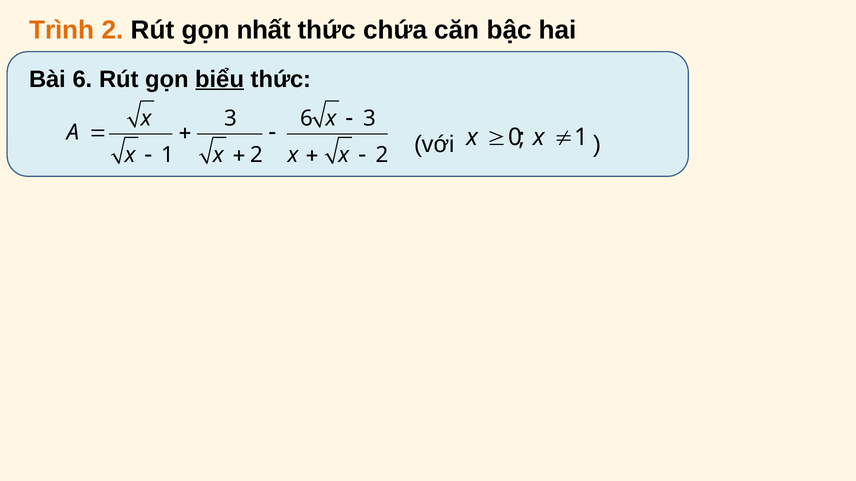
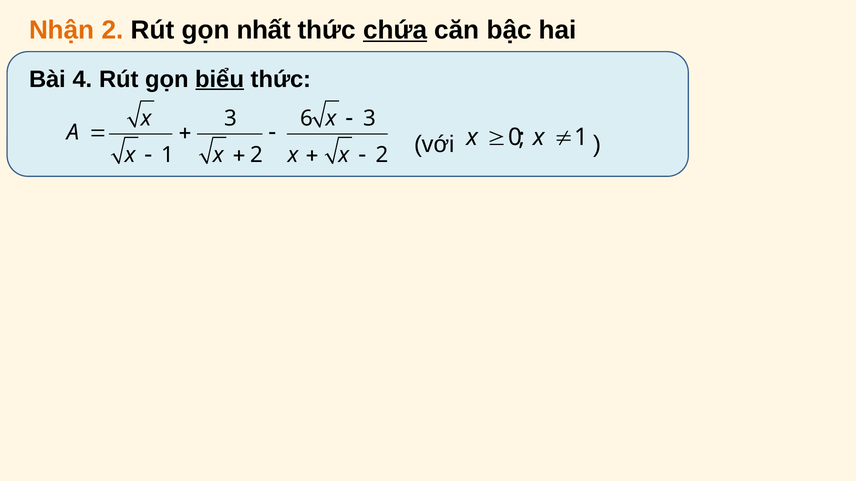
Trình: Trình -> Nhận
chứa underline: none -> present
Bài 6: 6 -> 4
